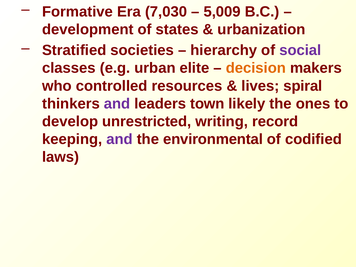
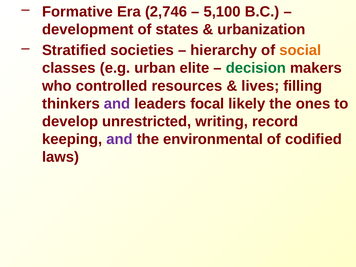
7,030: 7,030 -> 2,746
5,009: 5,009 -> 5,100
social colour: purple -> orange
decision colour: orange -> green
spiral: spiral -> filling
town: town -> focal
